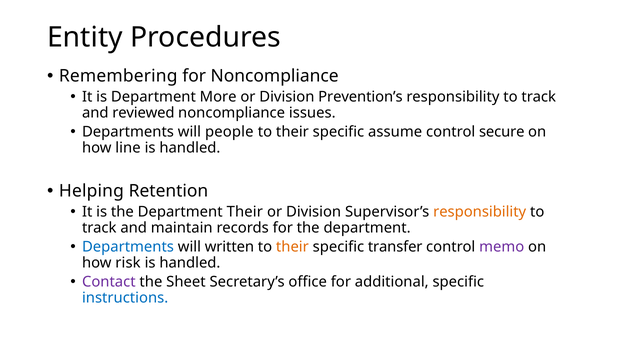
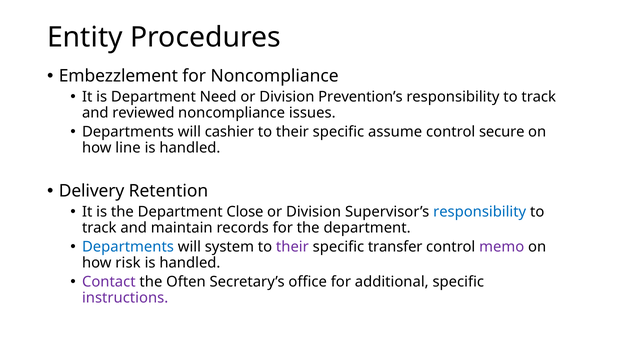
Remembering: Remembering -> Embezzlement
More: More -> Need
people: people -> cashier
Helping: Helping -> Delivery
Department Their: Their -> Close
responsibility at (480, 212) colour: orange -> blue
written: written -> system
their at (292, 247) colour: orange -> purple
Sheet: Sheet -> Often
instructions colour: blue -> purple
